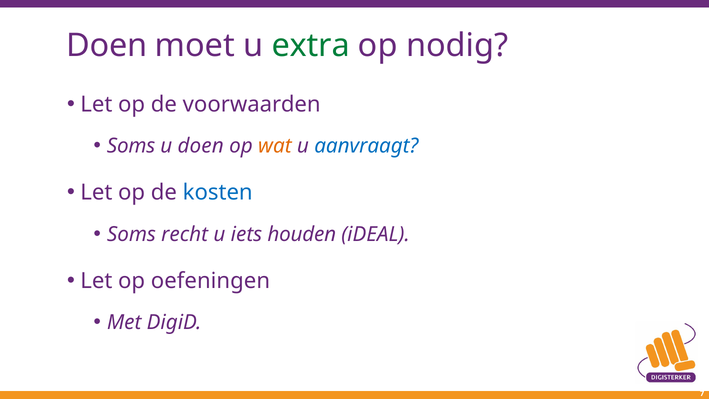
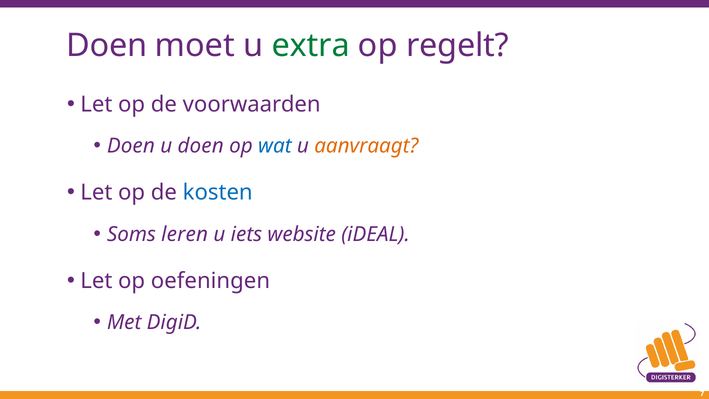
nodig: nodig -> regelt
Soms at (131, 146): Soms -> Doen
wat colour: orange -> blue
aanvraagt colour: blue -> orange
recht: recht -> leren
houden: houden -> website
